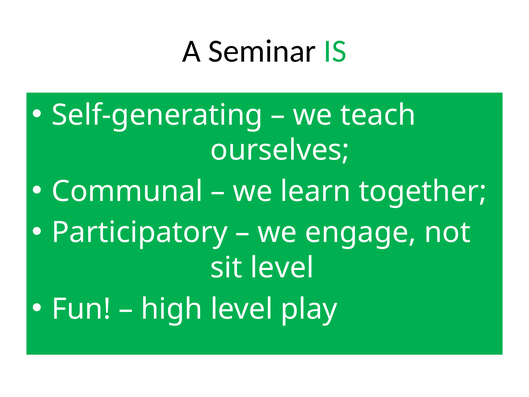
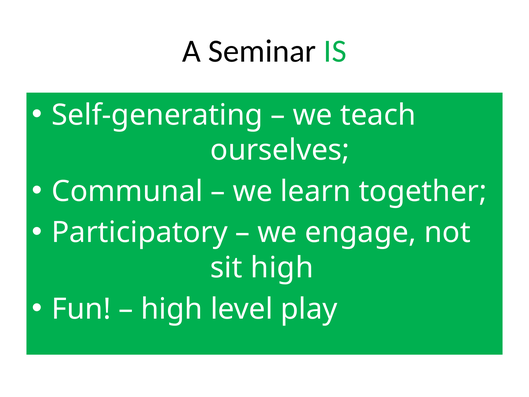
sit level: level -> high
